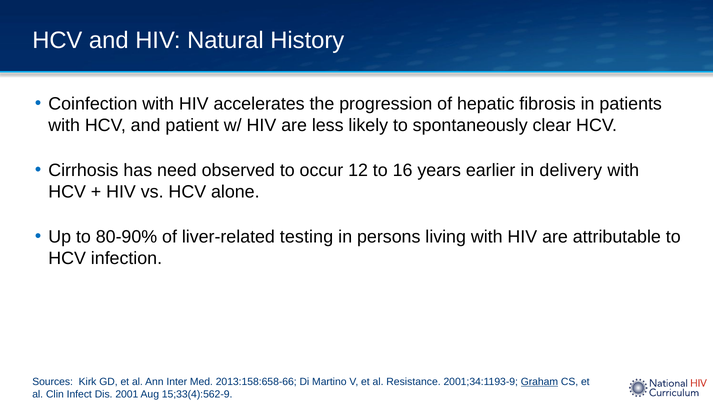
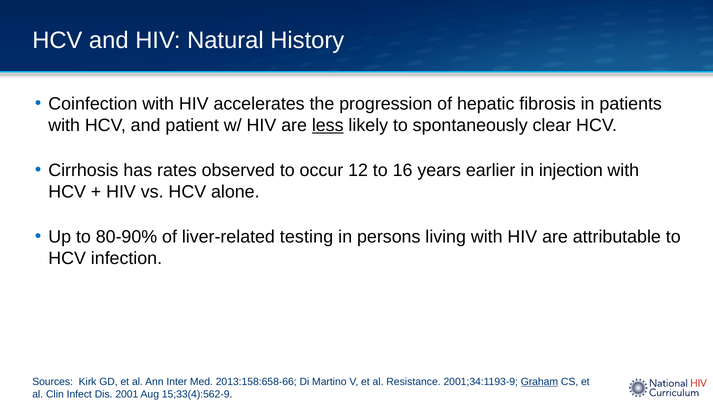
less underline: none -> present
need: need -> rates
delivery: delivery -> injection
